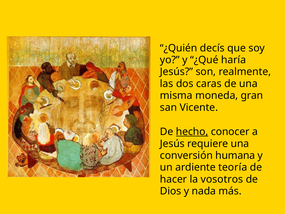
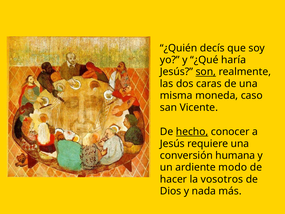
son underline: none -> present
gran: gran -> caso
teoría: teoría -> modo
